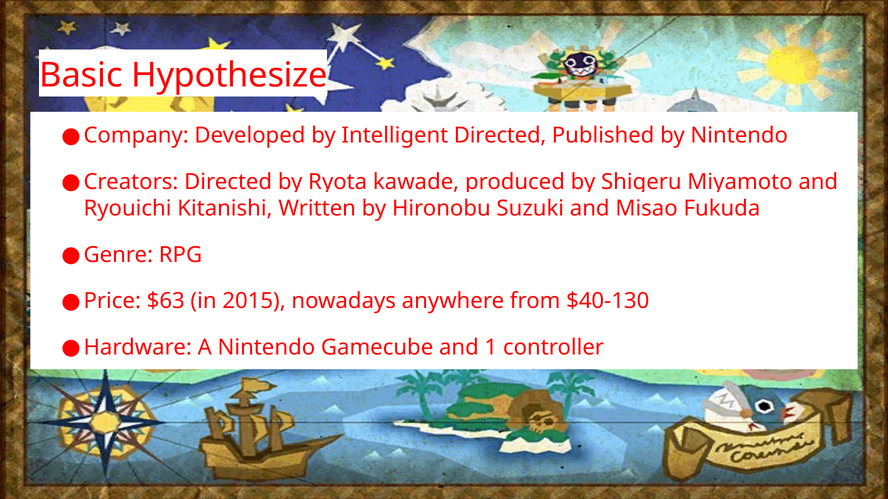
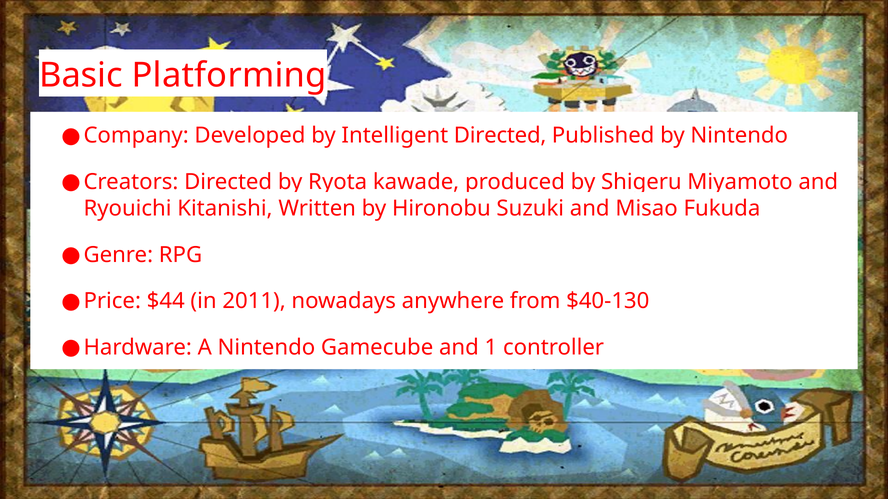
Hypothesize: Hypothesize -> Platforming
$63: $63 -> $44
2015: 2015 -> 2011
